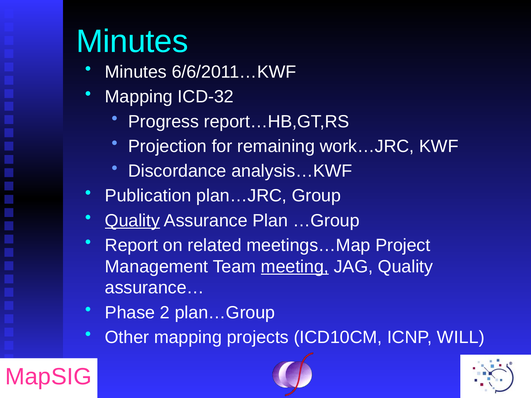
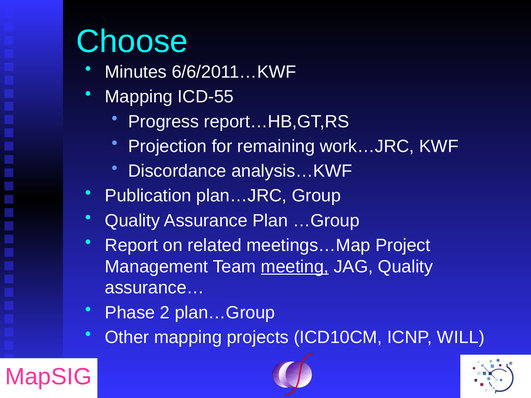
Minutes at (132, 42): Minutes -> Choose
ICD-32: ICD-32 -> ICD-55
Quality at (132, 221) underline: present -> none
